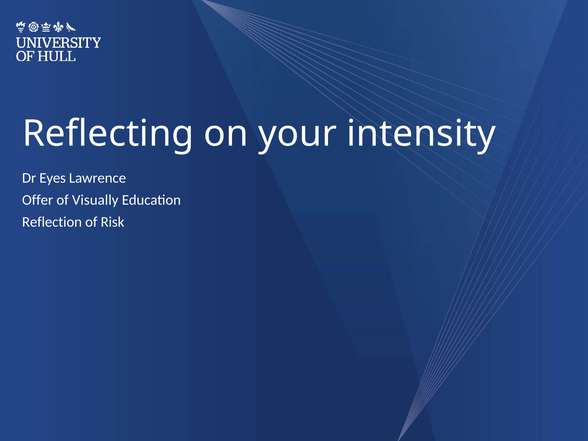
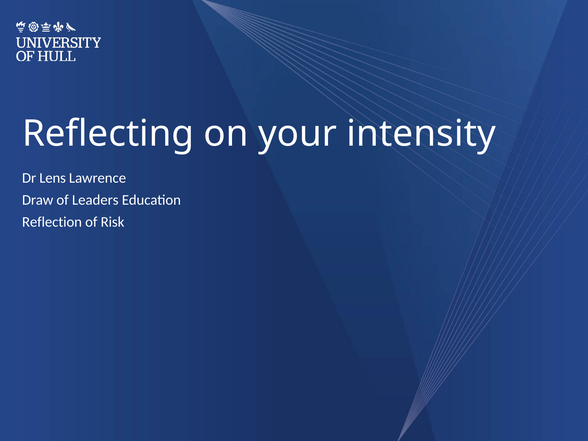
Eyes: Eyes -> Lens
Offer: Offer -> Draw
Visually: Visually -> Leaders
